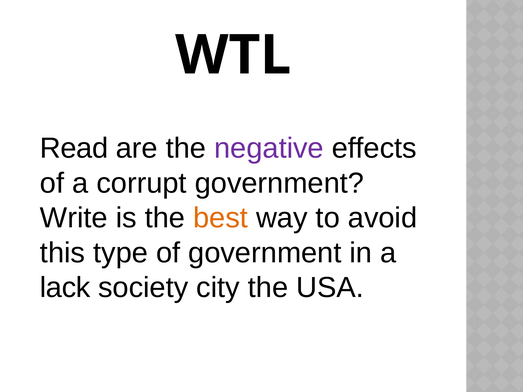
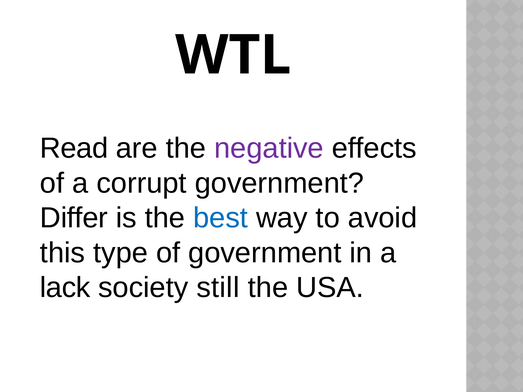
Write: Write -> Differ
best colour: orange -> blue
city: city -> still
